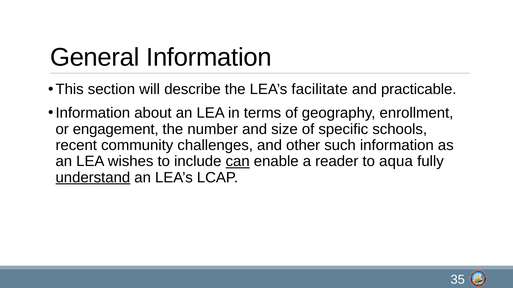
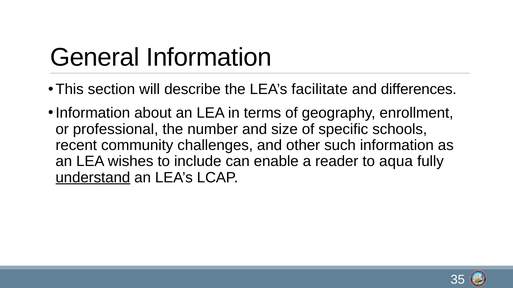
practicable: practicable -> differences
engagement: engagement -> professional
can underline: present -> none
